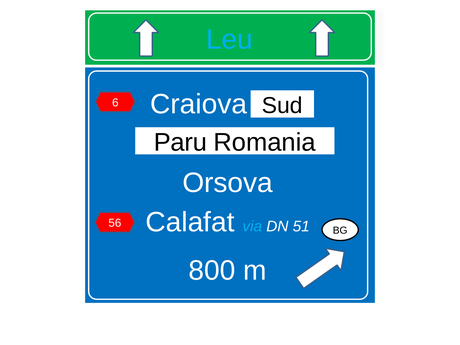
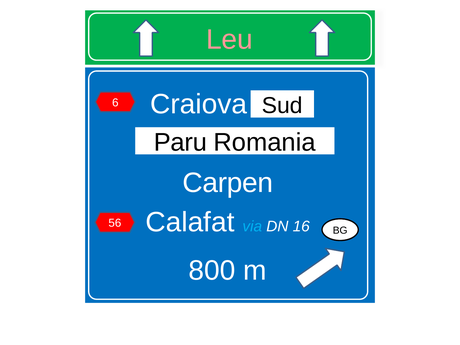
Leu colour: light blue -> pink
Orsova: Orsova -> Carpen
51: 51 -> 16
